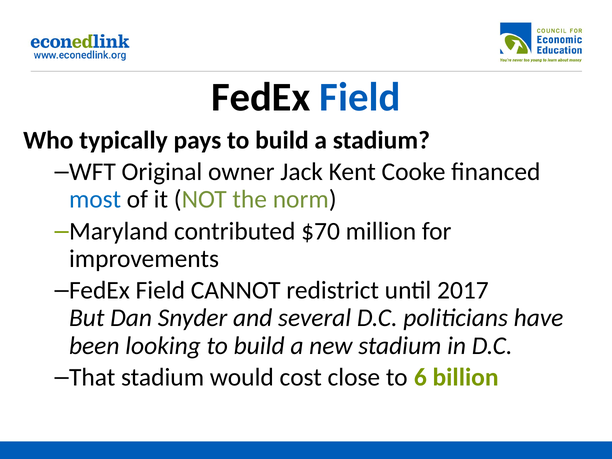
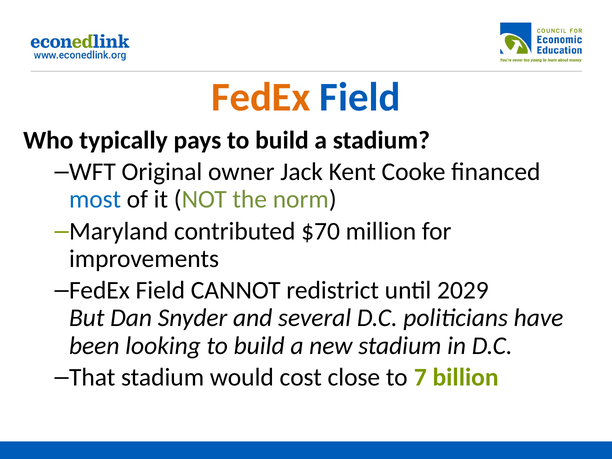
FedEx at (261, 98) colour: black -> orange
2017: 2017 -> 2029
6: 6 -> 7
